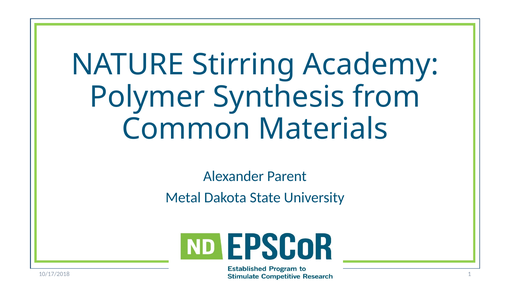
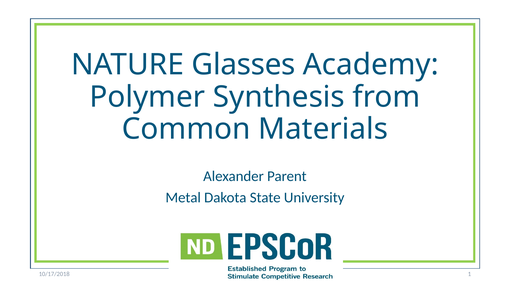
Stirring: Stirring -> Glasses
